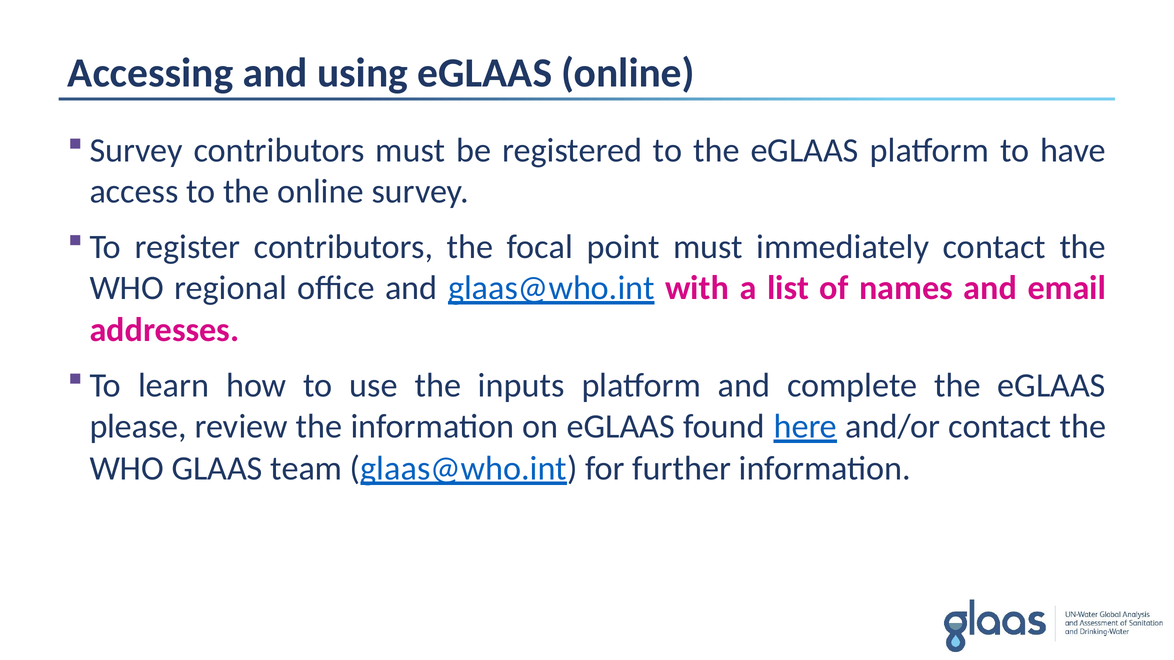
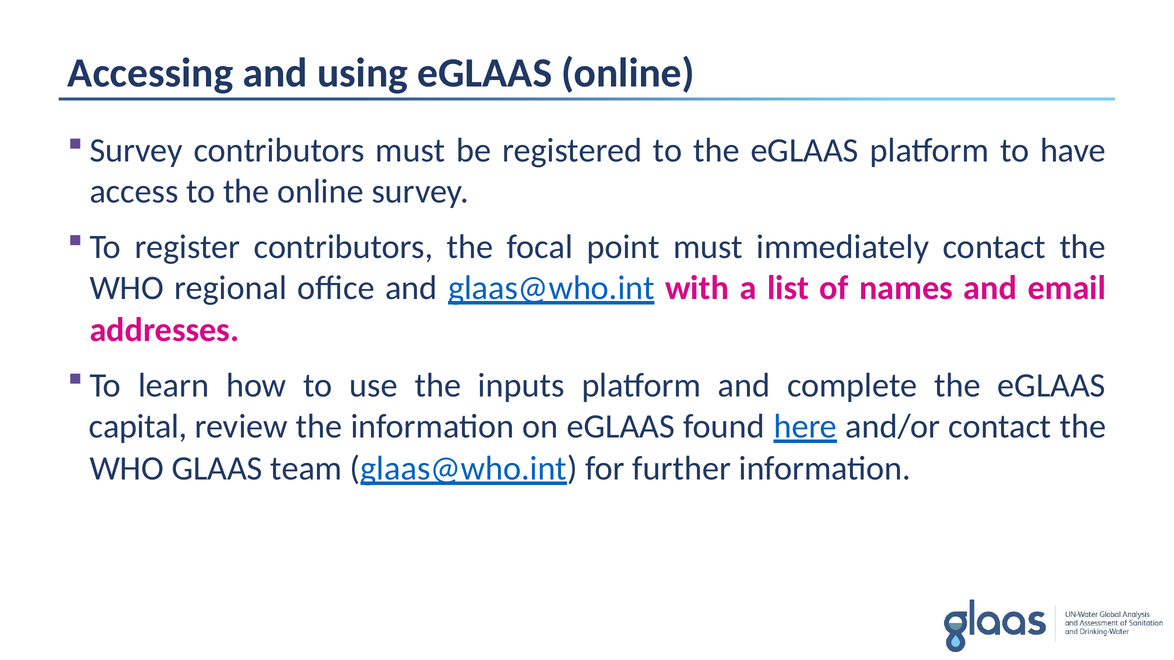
please: please -> capital
